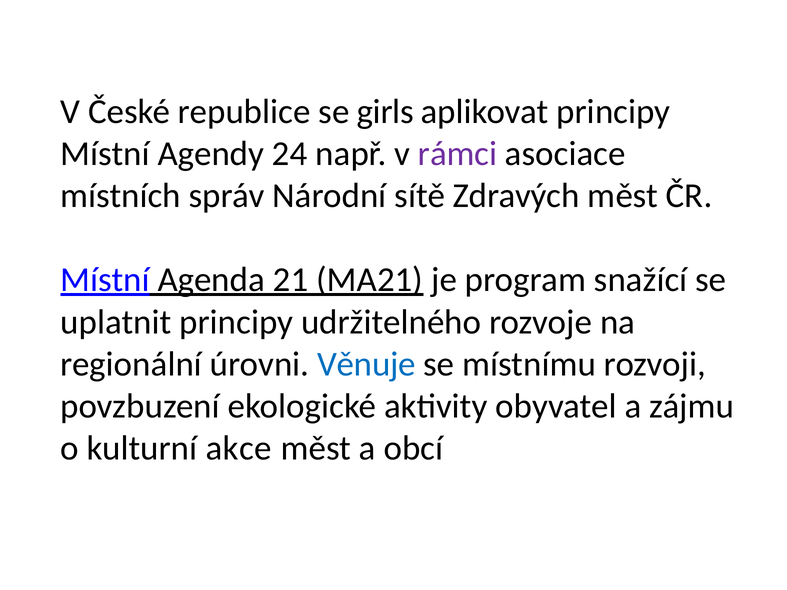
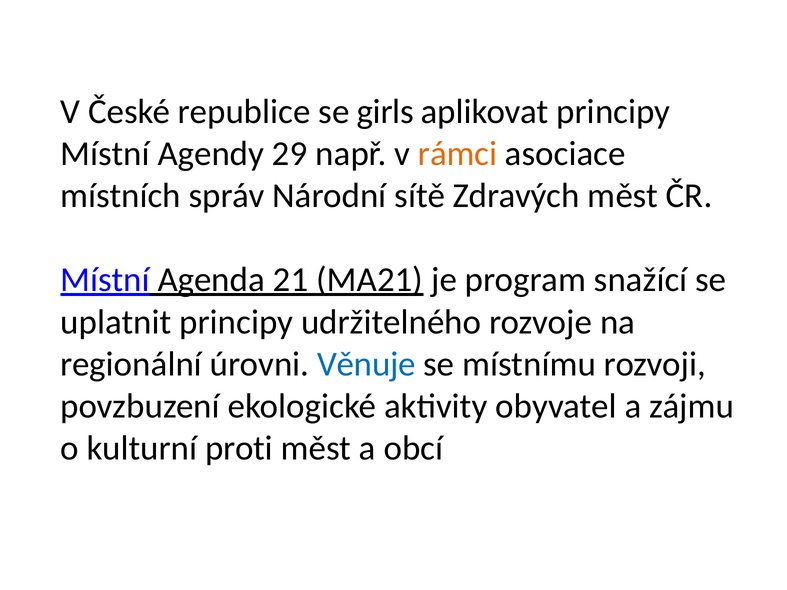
24: 24 -> 29
rámci colour: purple -> orange
akce: akce -> proti
